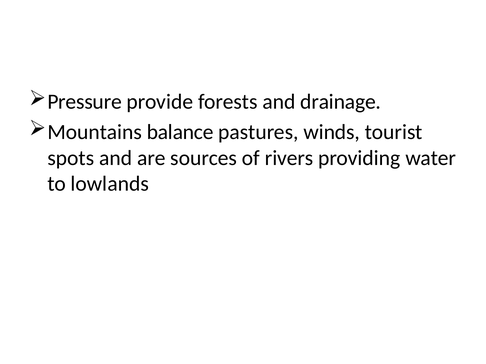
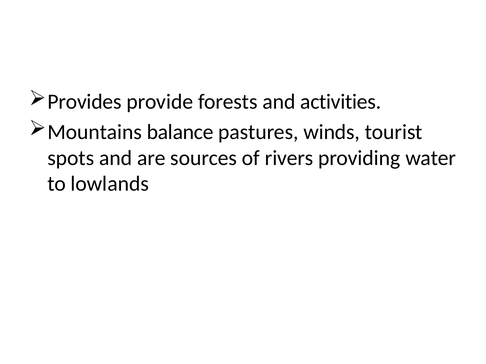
Pressure: Pressure -> Provides
drainage: drainage -> activities
